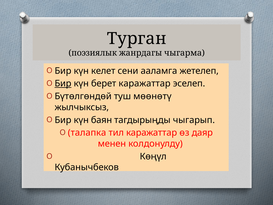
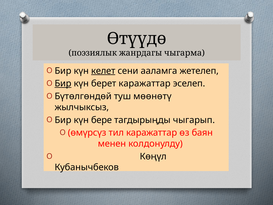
Турган: Турган -> Өтүүдө
келет underline: none -> present
баян: баян -> бере
талапка: талапка -> өмүрсүз
даяр: даяр -> баян
